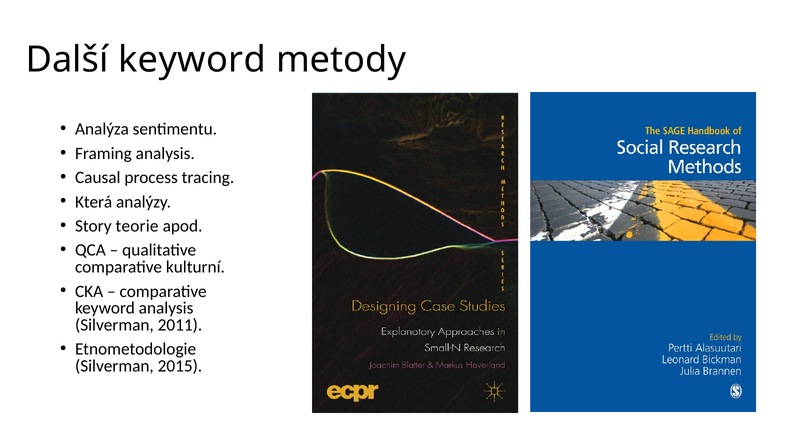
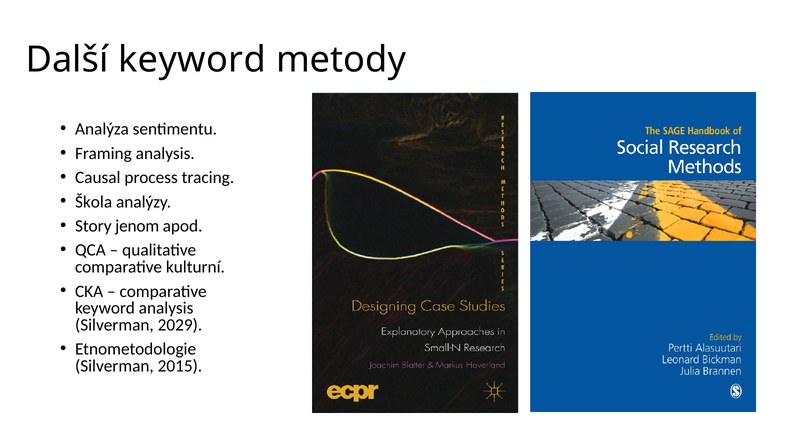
Která: Která -> Škola
teorie: teorie -> jenom
2011: 2011 -> 2029
